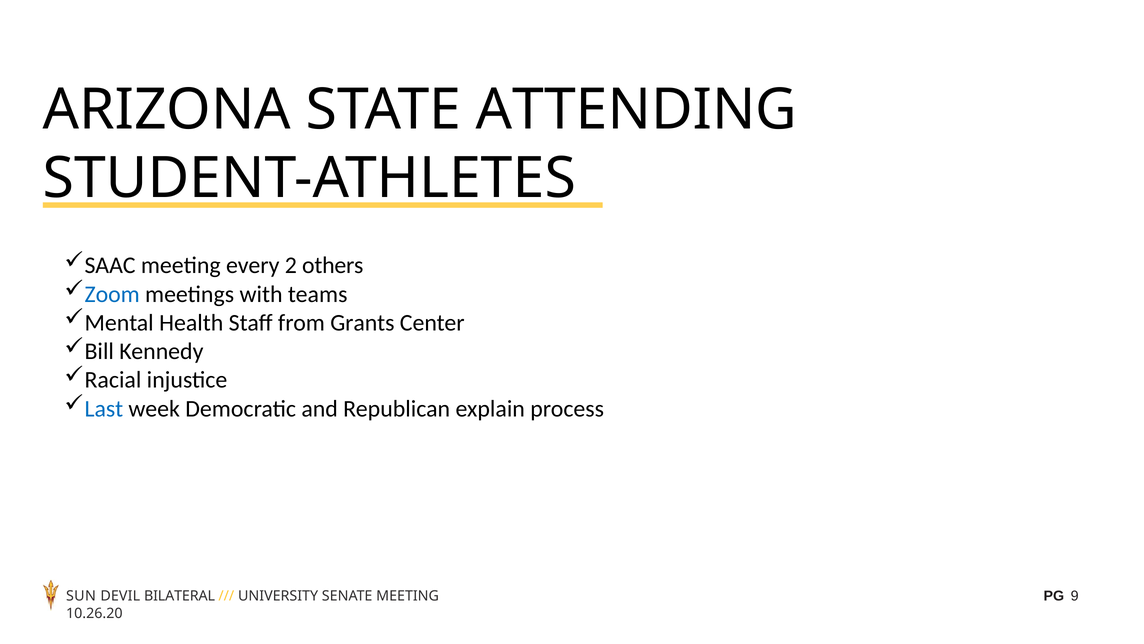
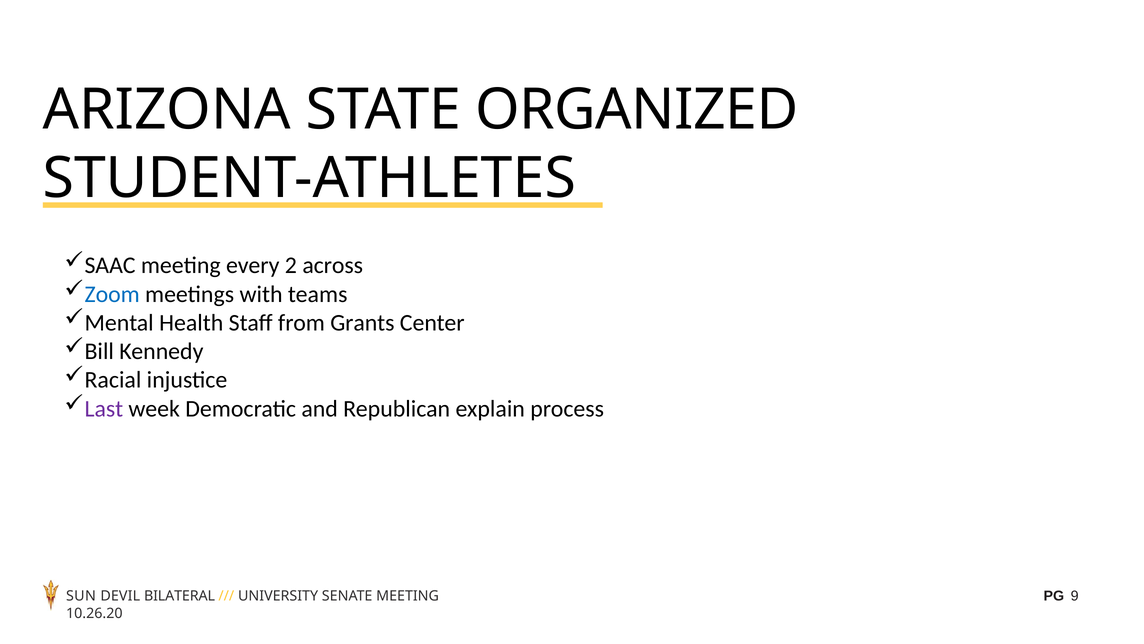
ATTENDING: ATTENDING -> ORGANIZED
others: others -> across
Last colour: blue -> purple
